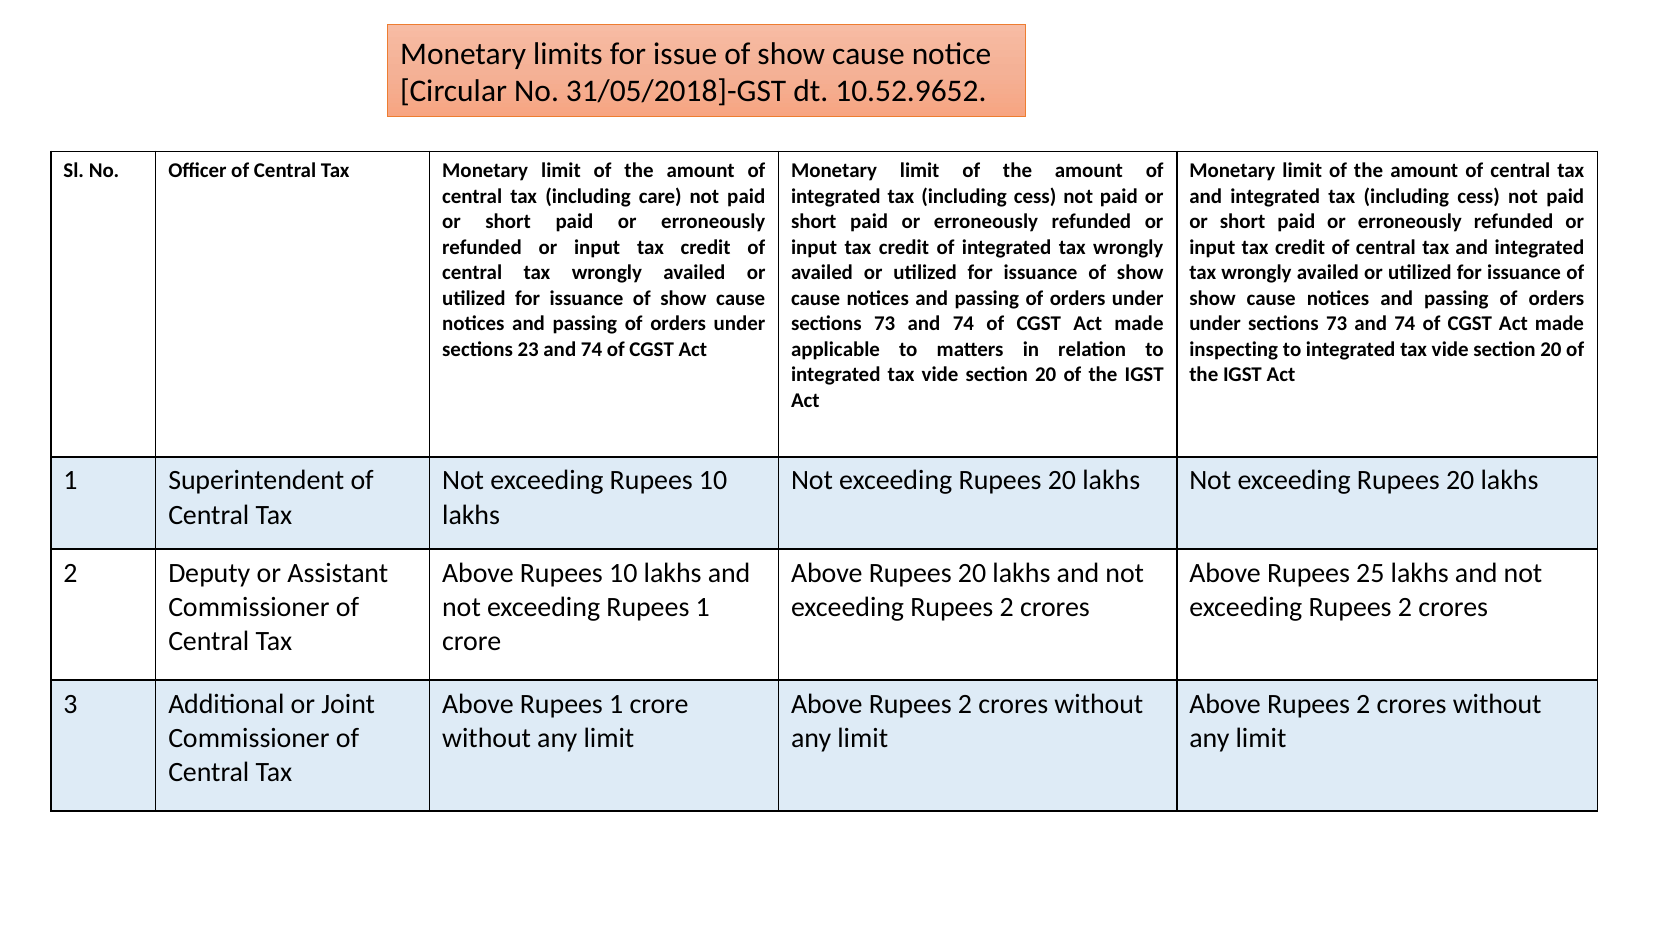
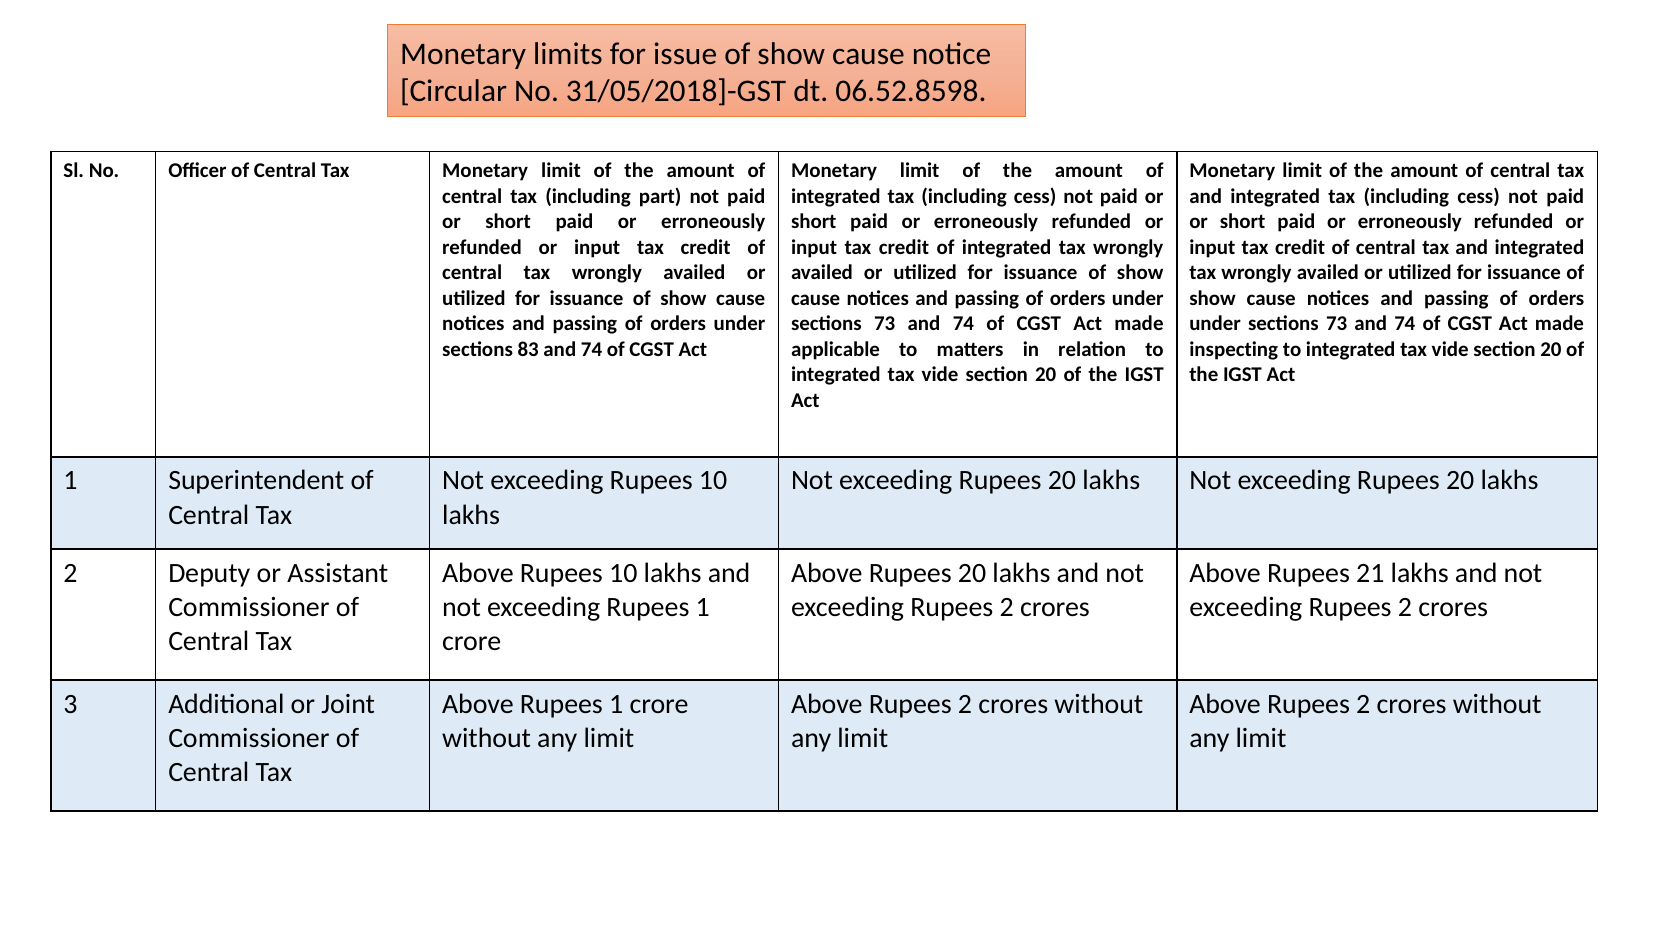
10.52.9652: 10.52.9652 -> 06.52.8598
care: care -> part
23: 23 -> 83
25: 25 -> 21
